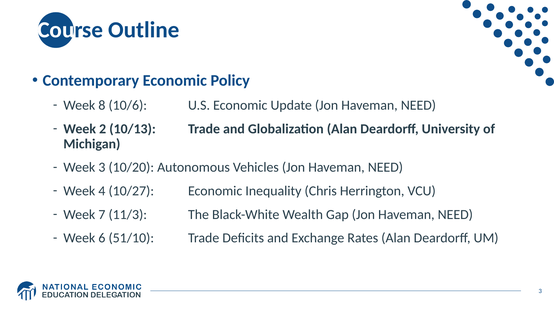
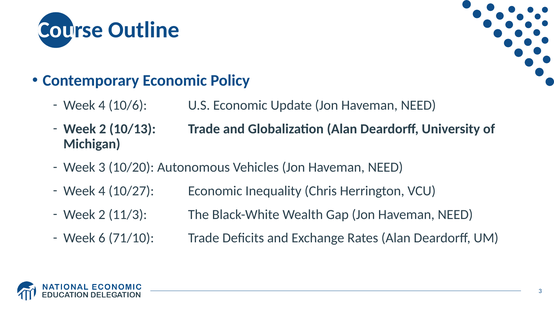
8 at (102, 106): 8 -> 4
7 at (102, 215): 7 -> 2
51/10: 51/10 -> 71/10
